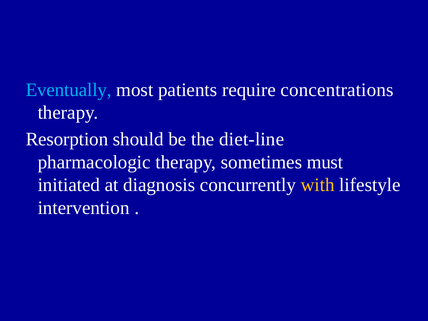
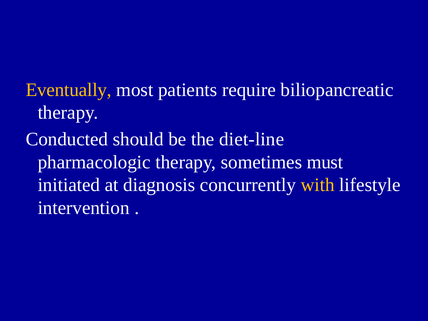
Eventually colour: light blue -> yellow
concentrations: concentrations -> biliopancreatic
Resorption: Resorption -> Conducted
